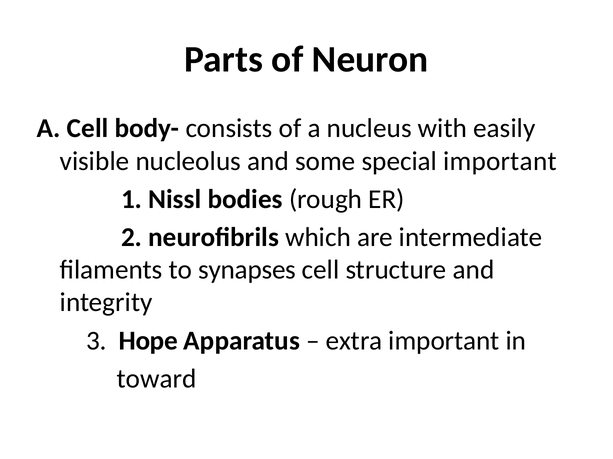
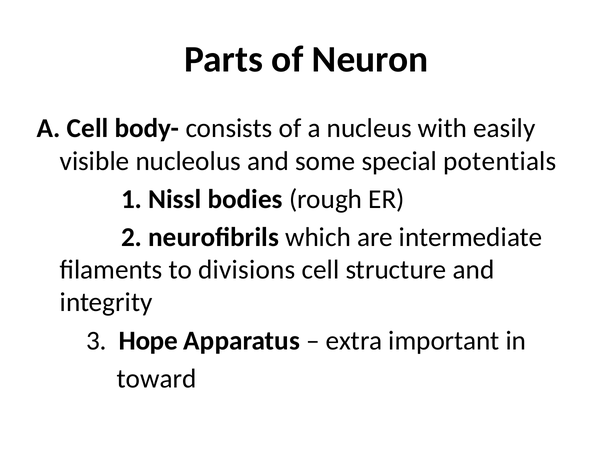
special important: important -> potentials
synapses: synapses -> divisions
